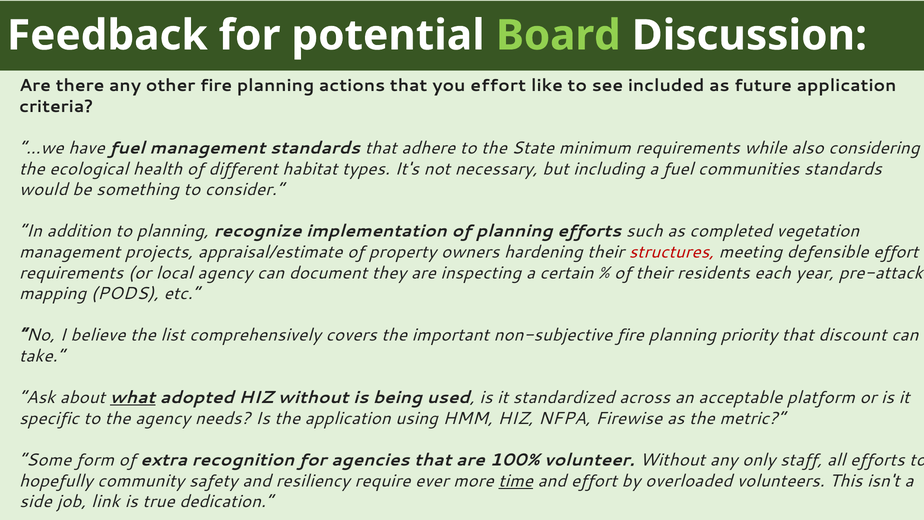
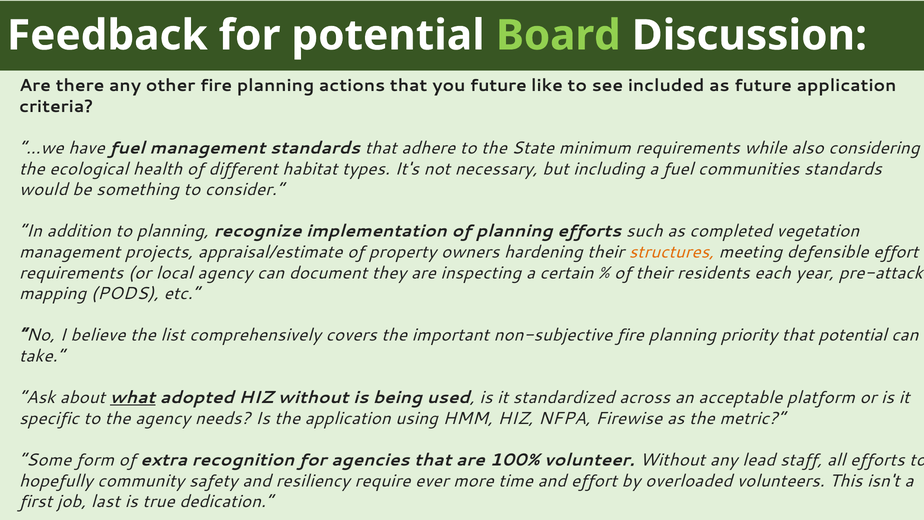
you effort: effort -> future
structures colour: red -> orange
that discount: discount -> potential
only: only -> lead
time underline: present -> none
side at (36, 501): side -> first
link: link -> last
